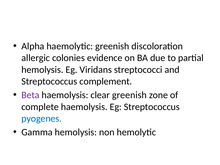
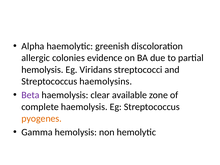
complement: complement -> haemolysins
clear greenish: greenish -> available
pyogenes colour: blue -> orange
